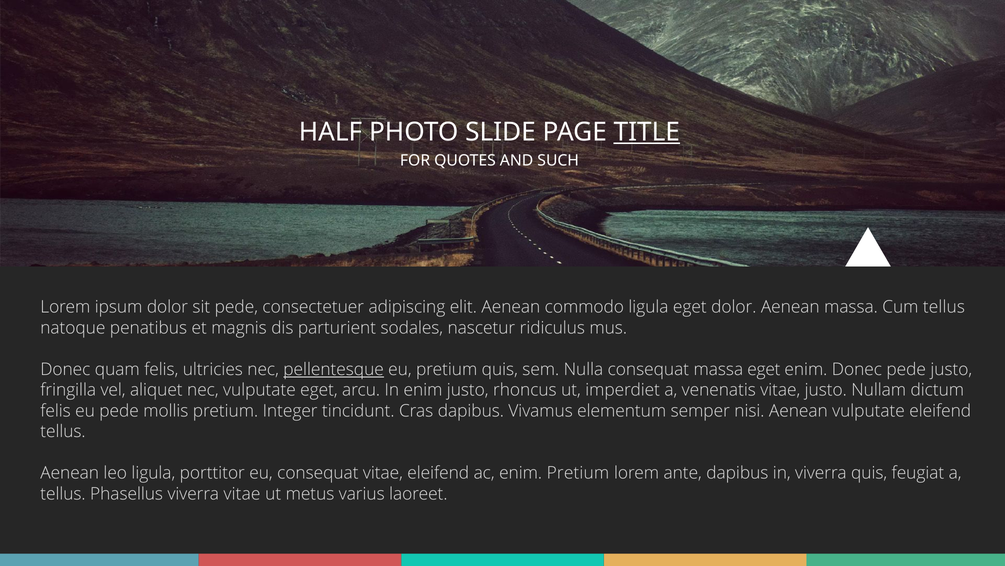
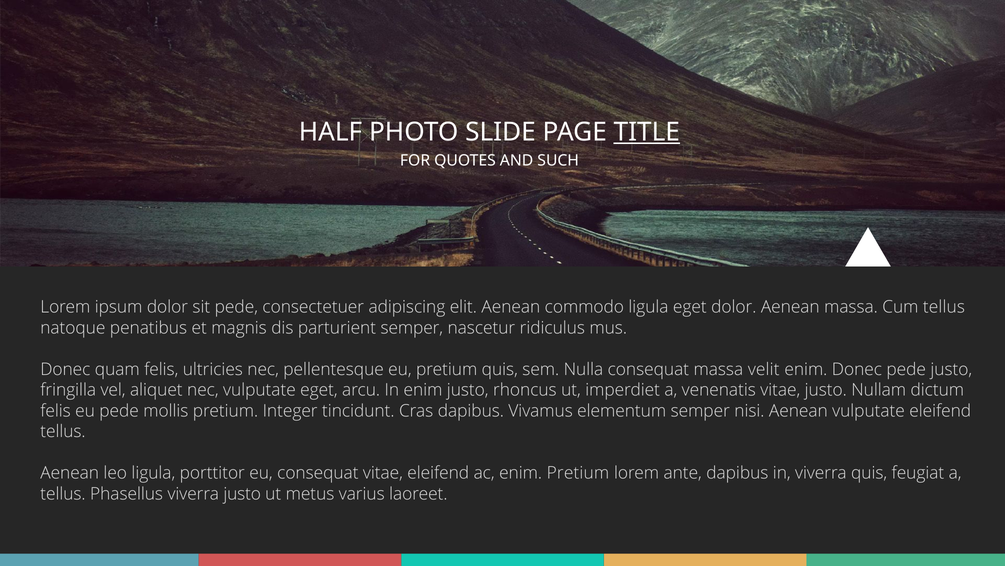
parturient sodales: sodales -> semper
pellentesque underline: present -> none
massa eget: eget -> velit
viverra vitae: vitae -> justo
